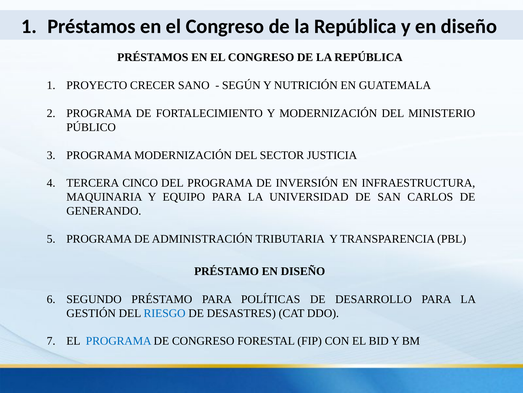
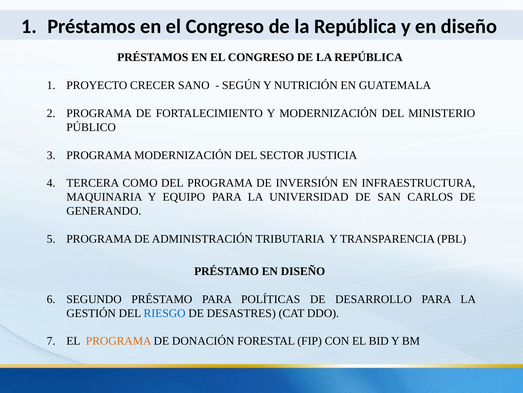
CINCO: CINCO -> COMO
PROGRAMA at (119, 340) colour: blue -> orange
DE CONGRESO: CONGRESO -> DONACIÓN
